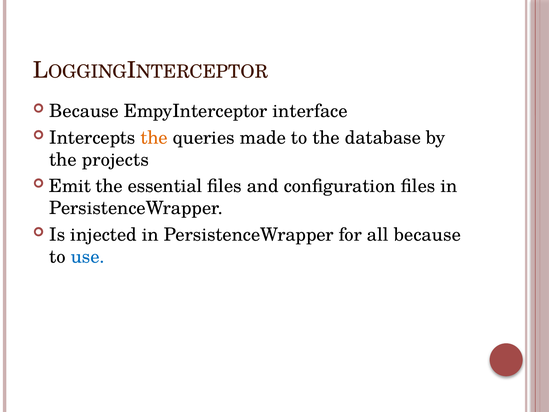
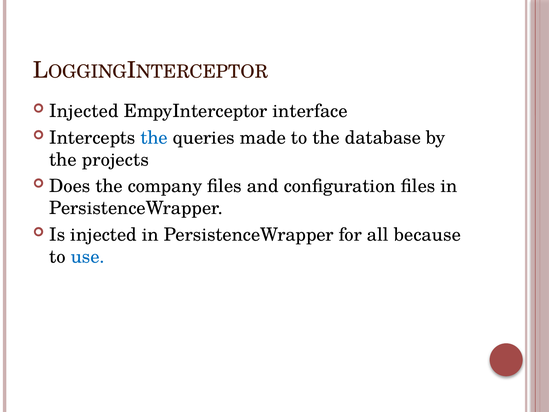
Because at (84, 111): Because -> Injected
the at (154, 138) colour: orange -> blue
Emit: Emit -> Does
essential: essential -> company
